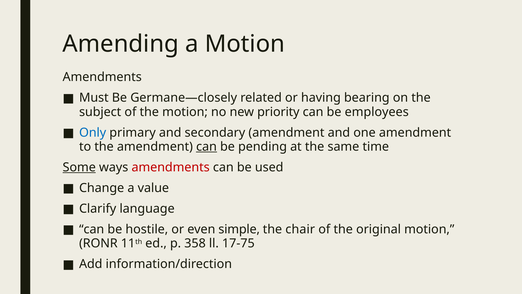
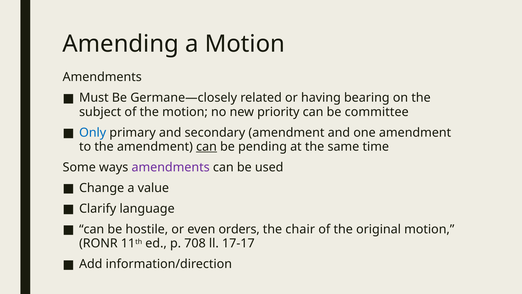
employees: employees -> committee
Some underline: present -> none
amendments at (171, 167) colour: red -> purple
simple: simple -> orders
358: 358 -> 708
17-75: 17-75 -> 17-17
